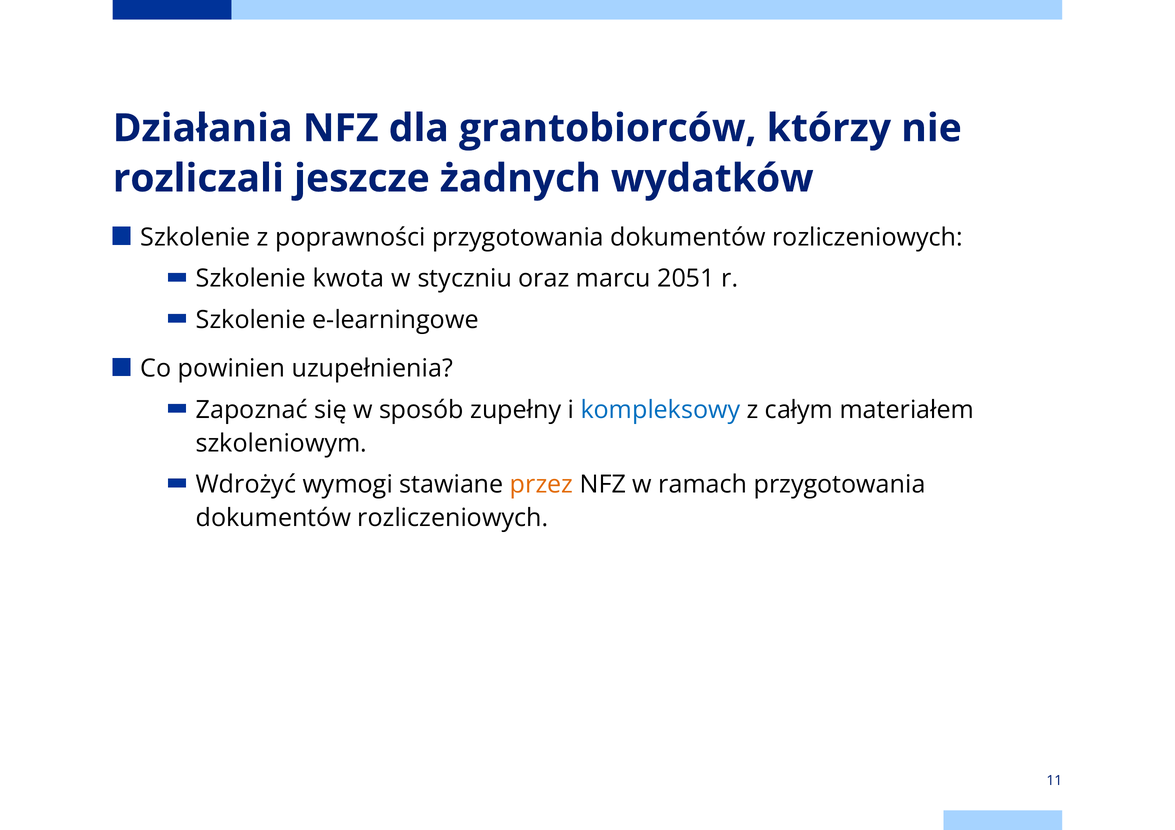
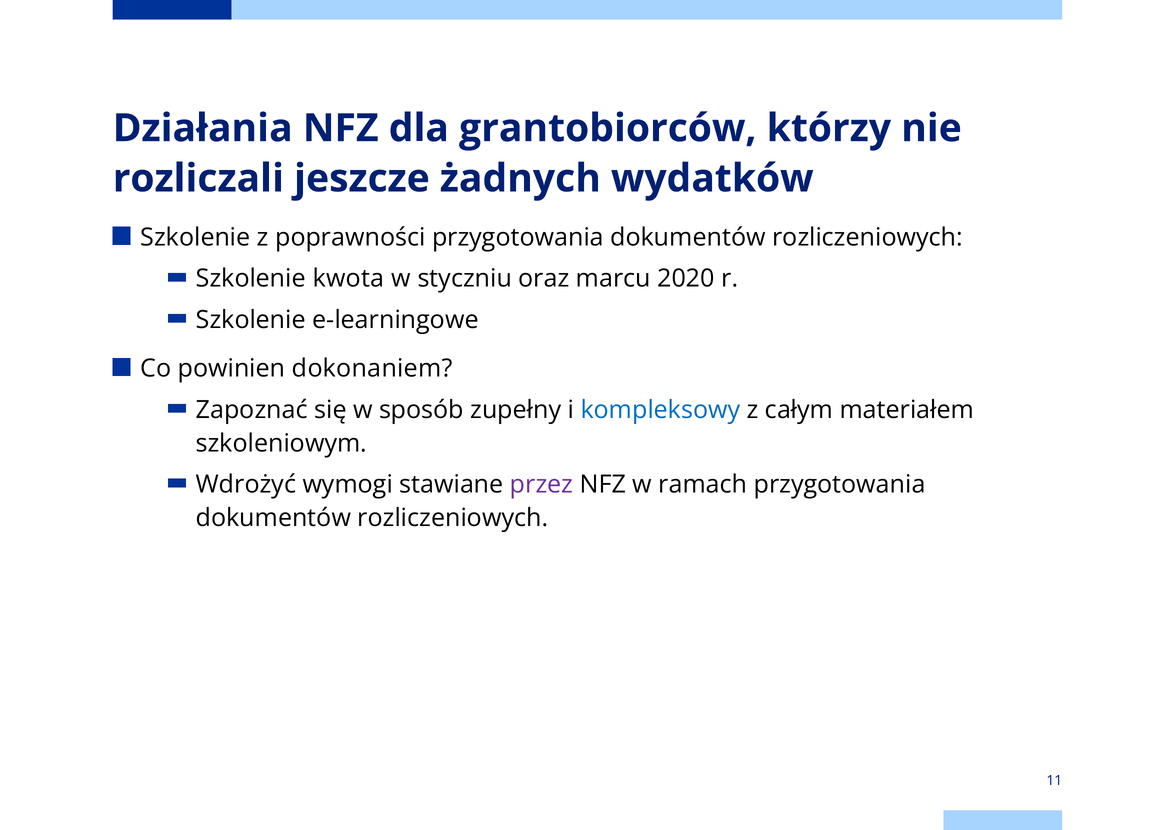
2051: 2051 -> 2020
uzupełnienia: uzupełnienia -> dokonaniem
przez colour: orange -> purple
